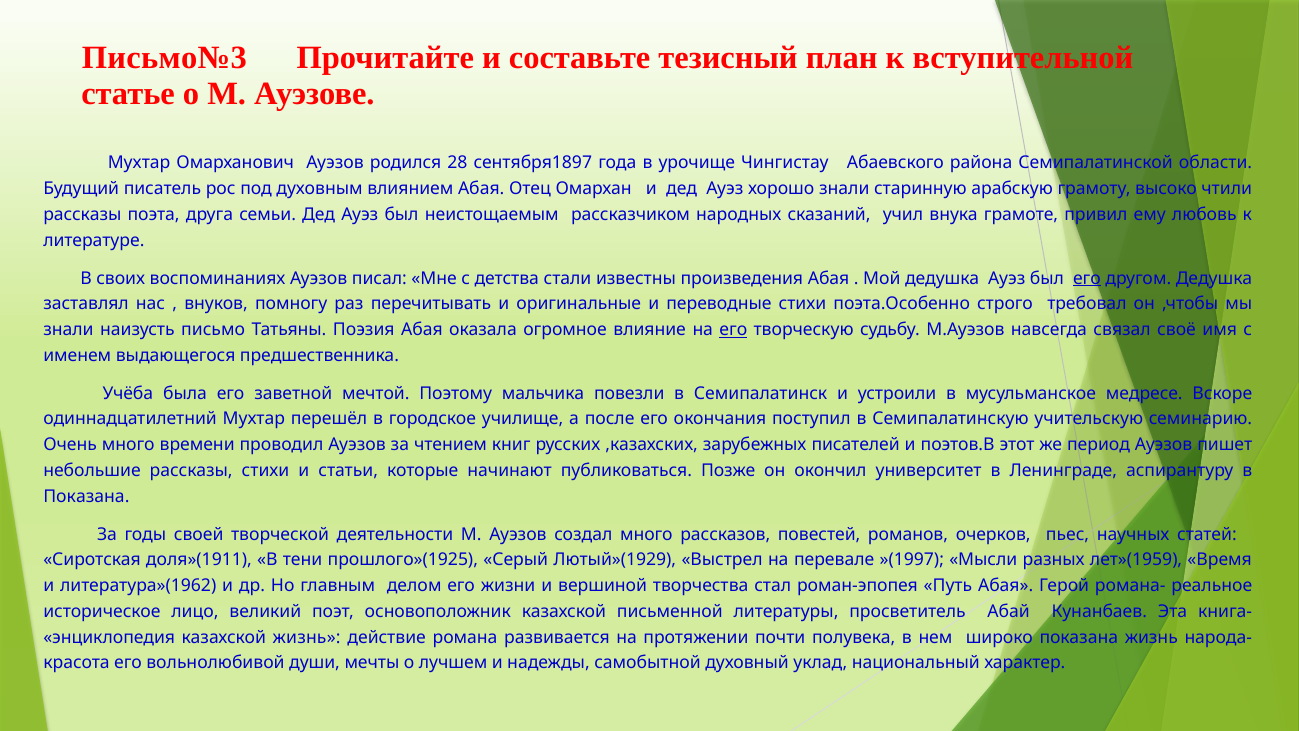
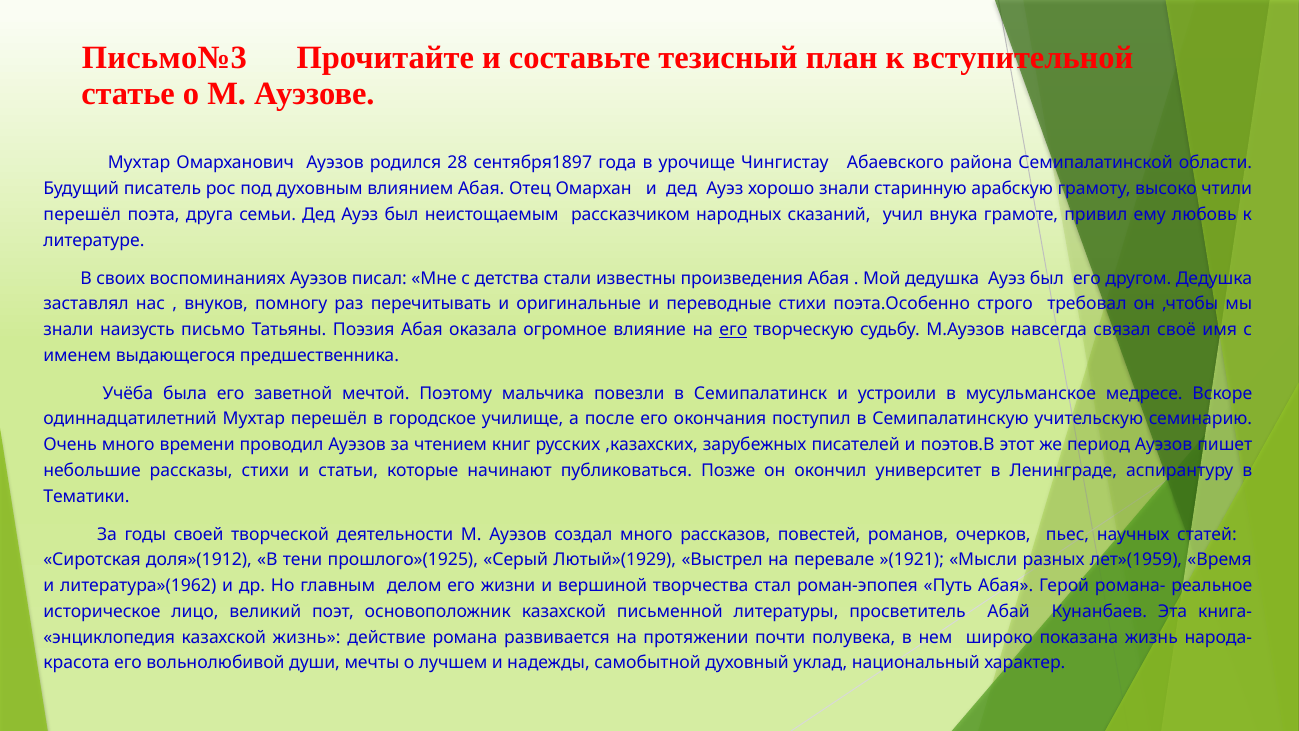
рассказы at (82, 214): рассказы -> перешёл
его at (1087, 278) underline: present -> none
Показана at (86, 496): Показана -> Тематики
доля»(1911: доля»(1911 -> доля»(1912
»(1997: »(1997 -> »(1921
